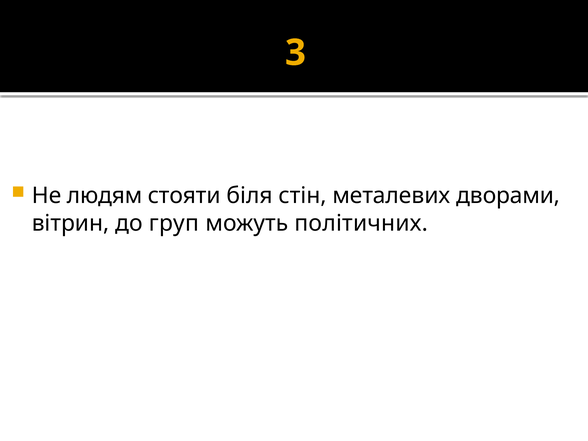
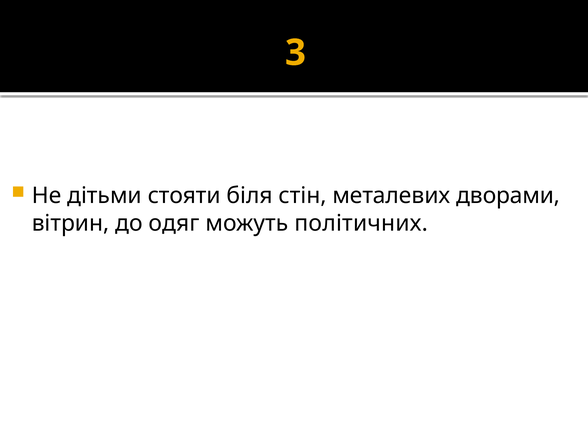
людям: людям -> дітьми
груп: груп -> одяг
